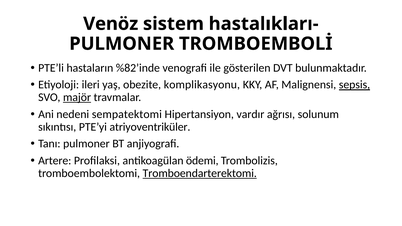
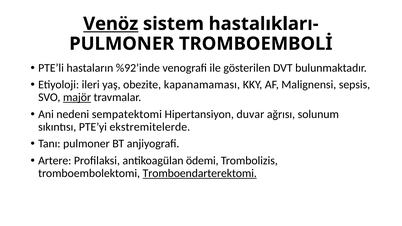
Venöz underline: none -> present
%82’inde: %82’inde -> %92’inde
komplikasyonu: komplikasyonu -> kapanamaması
sepsis underline: present -> none
vardır: vardır -> duvar
atriyoventriküler: atriyoventriküler -> ekstremitelerde
